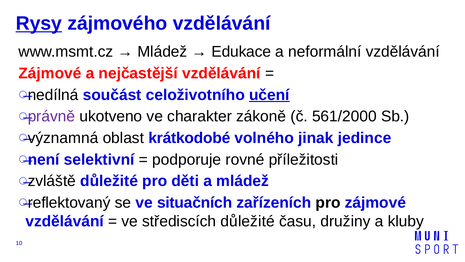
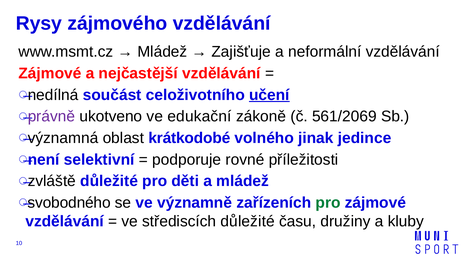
Rysy underline: present -> none
Edukace: Edukace -> Zajišťuje
charakter: charakter -> edukační
561/2000: 561/2000 -> 561/2069
reflektovaný: reflektovaný -> svobodného
situačních: situačních -> významně
pro at (328, 202) colour: black -> green
